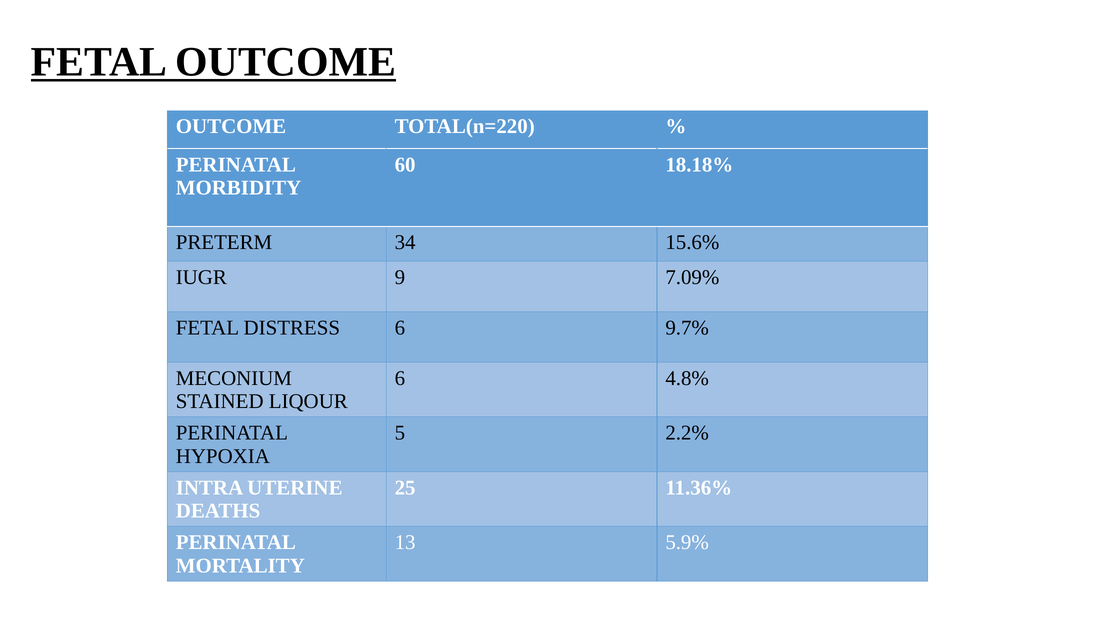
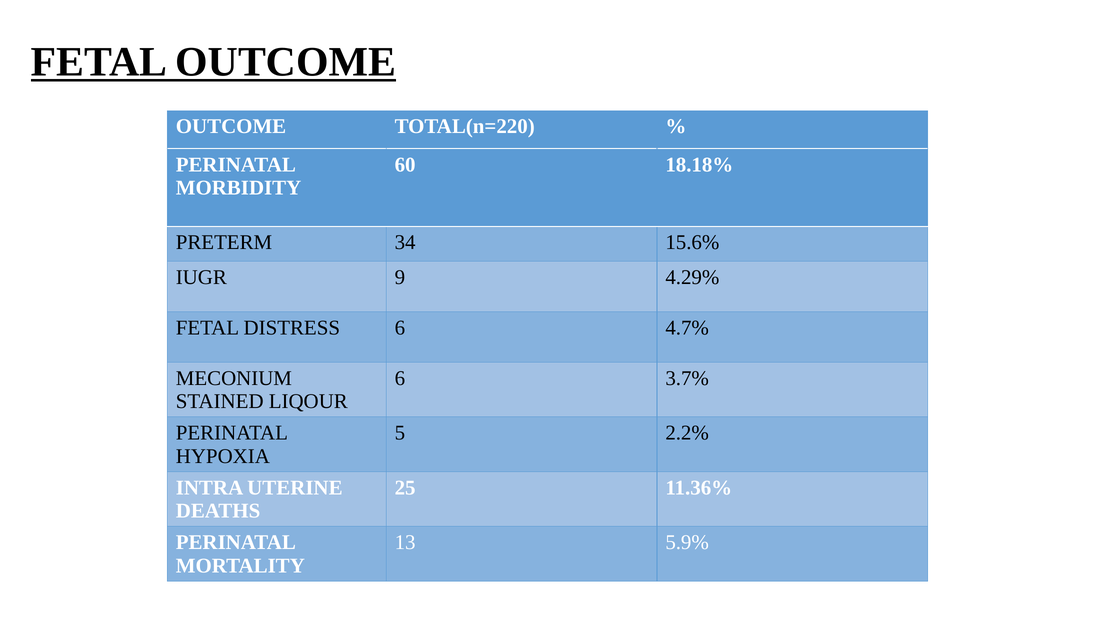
7.09%: 7.09% -> 4.29%
9.7%: 9.7% -> 4.7%
4.8%: 4.8% -> 3.7%
